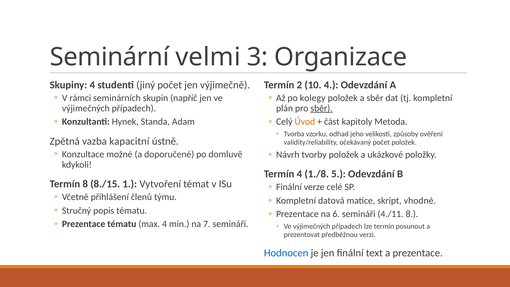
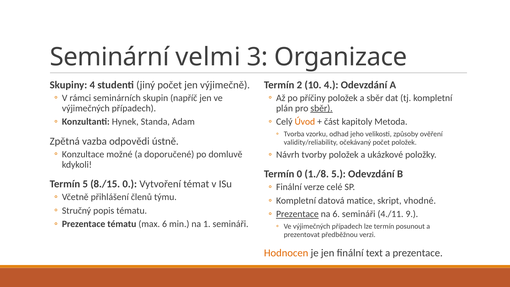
kolegy: kolegy -> příčiny
kapacitní: kapacitní -> odpovědi
Termín 4: 4 -> 0
Termín 8: 8 -> 5
8./15 1: 1 -> 0
Prezentace at (297, 214) underline: none -> present
4./11 8: 8 -> 9
max 4: 4 -> 6
7: 7 -> 1
Hodnocen colour: blue -> orange
